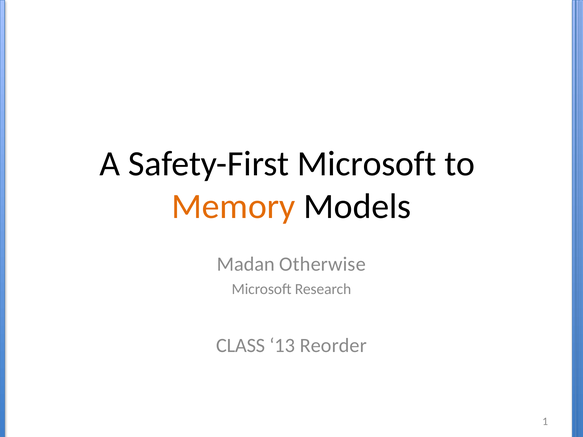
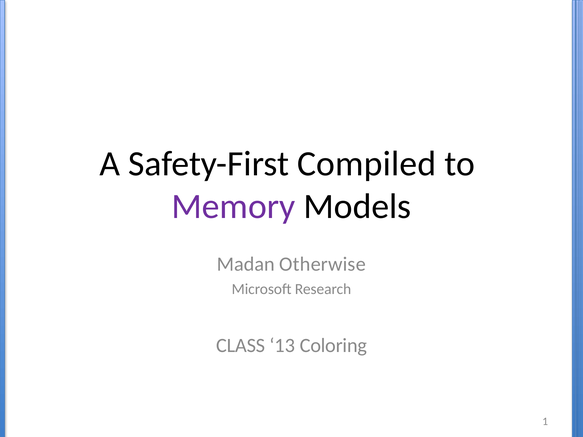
Safety-First Microsoft: Microsoft -> Compiled
Memory colour: orange -> purple
Reorder: Reorder -> Coloring
